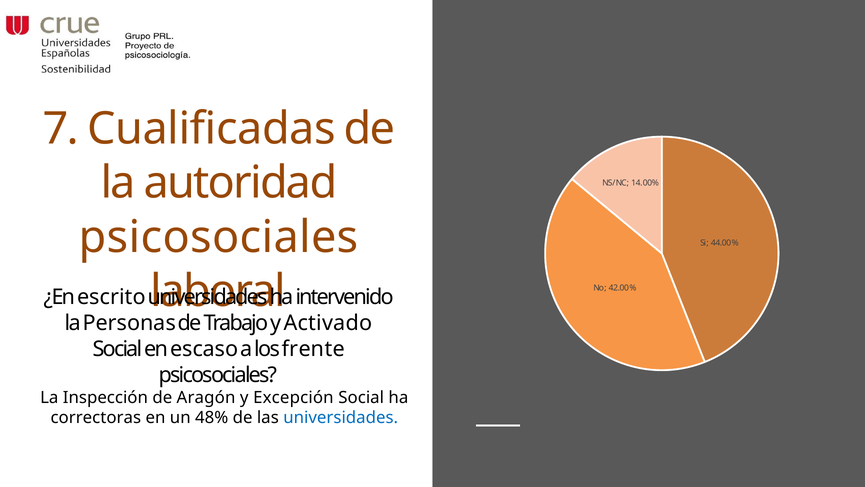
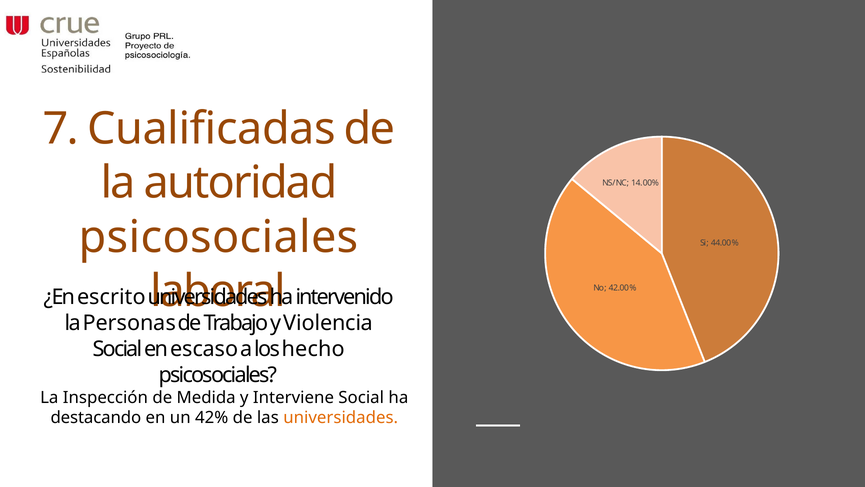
Activado: Activado -> Violencia
frente: frente -> hecho
Aragón: Aragón -> Medida
Excepción: Excepción -> Interviene
correctoras: correctoras -> destacando
48%: 48% -> 42%
universidades at (341, 418) colour: blue -> orange
